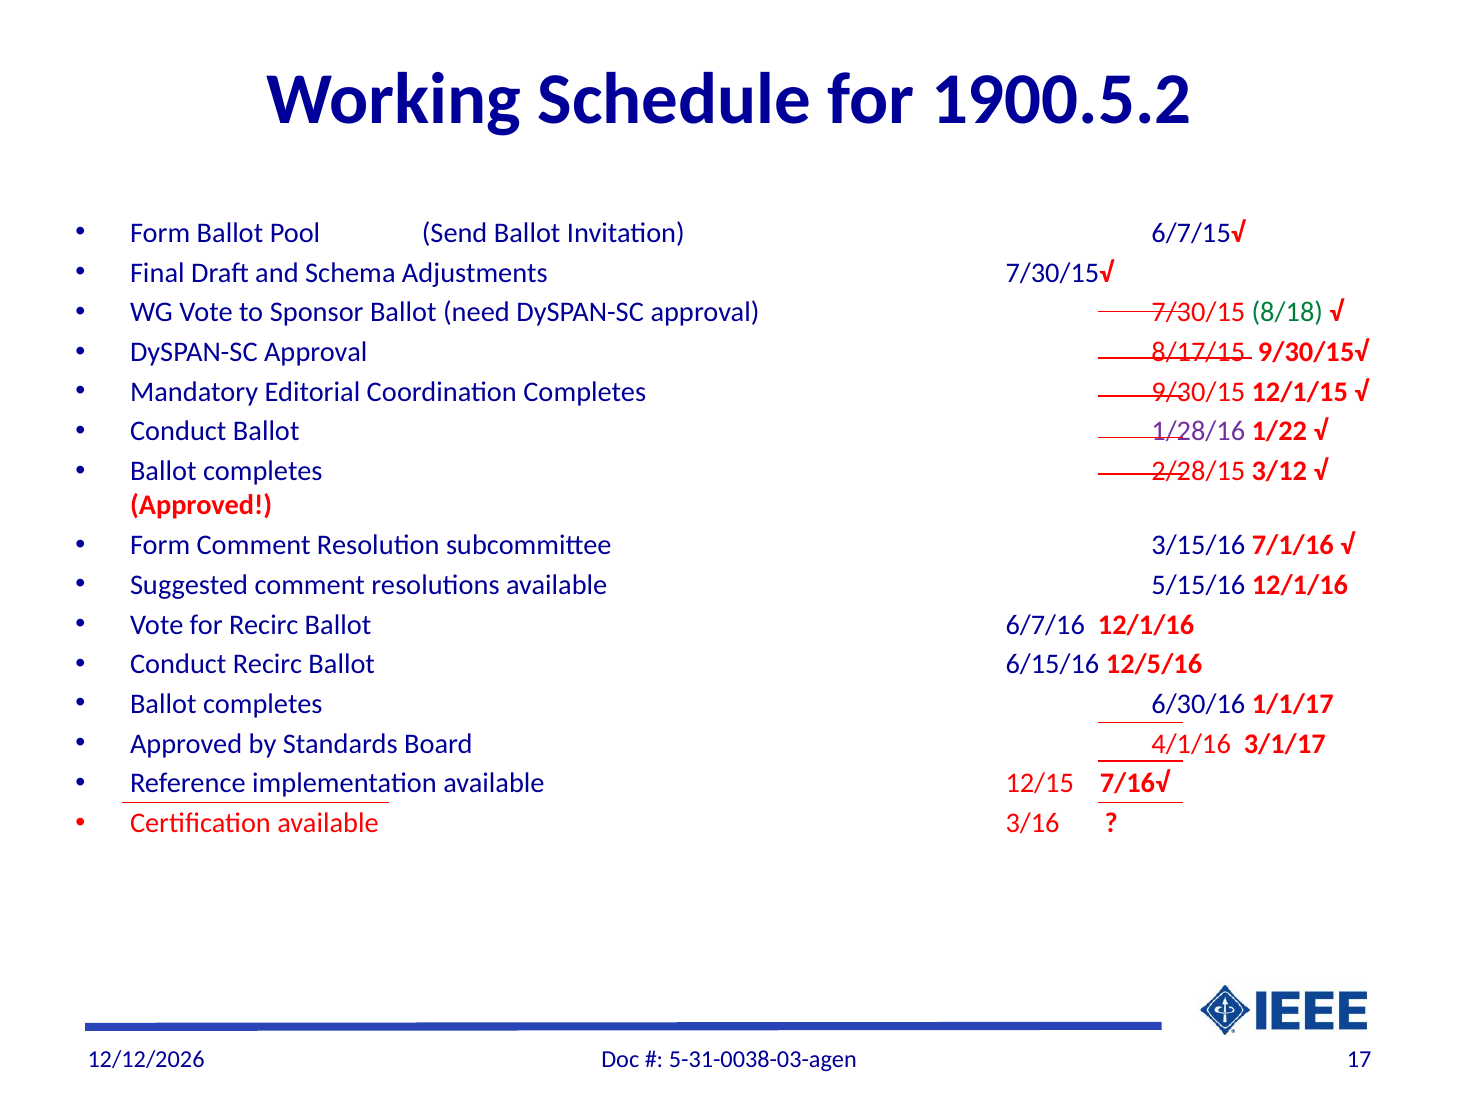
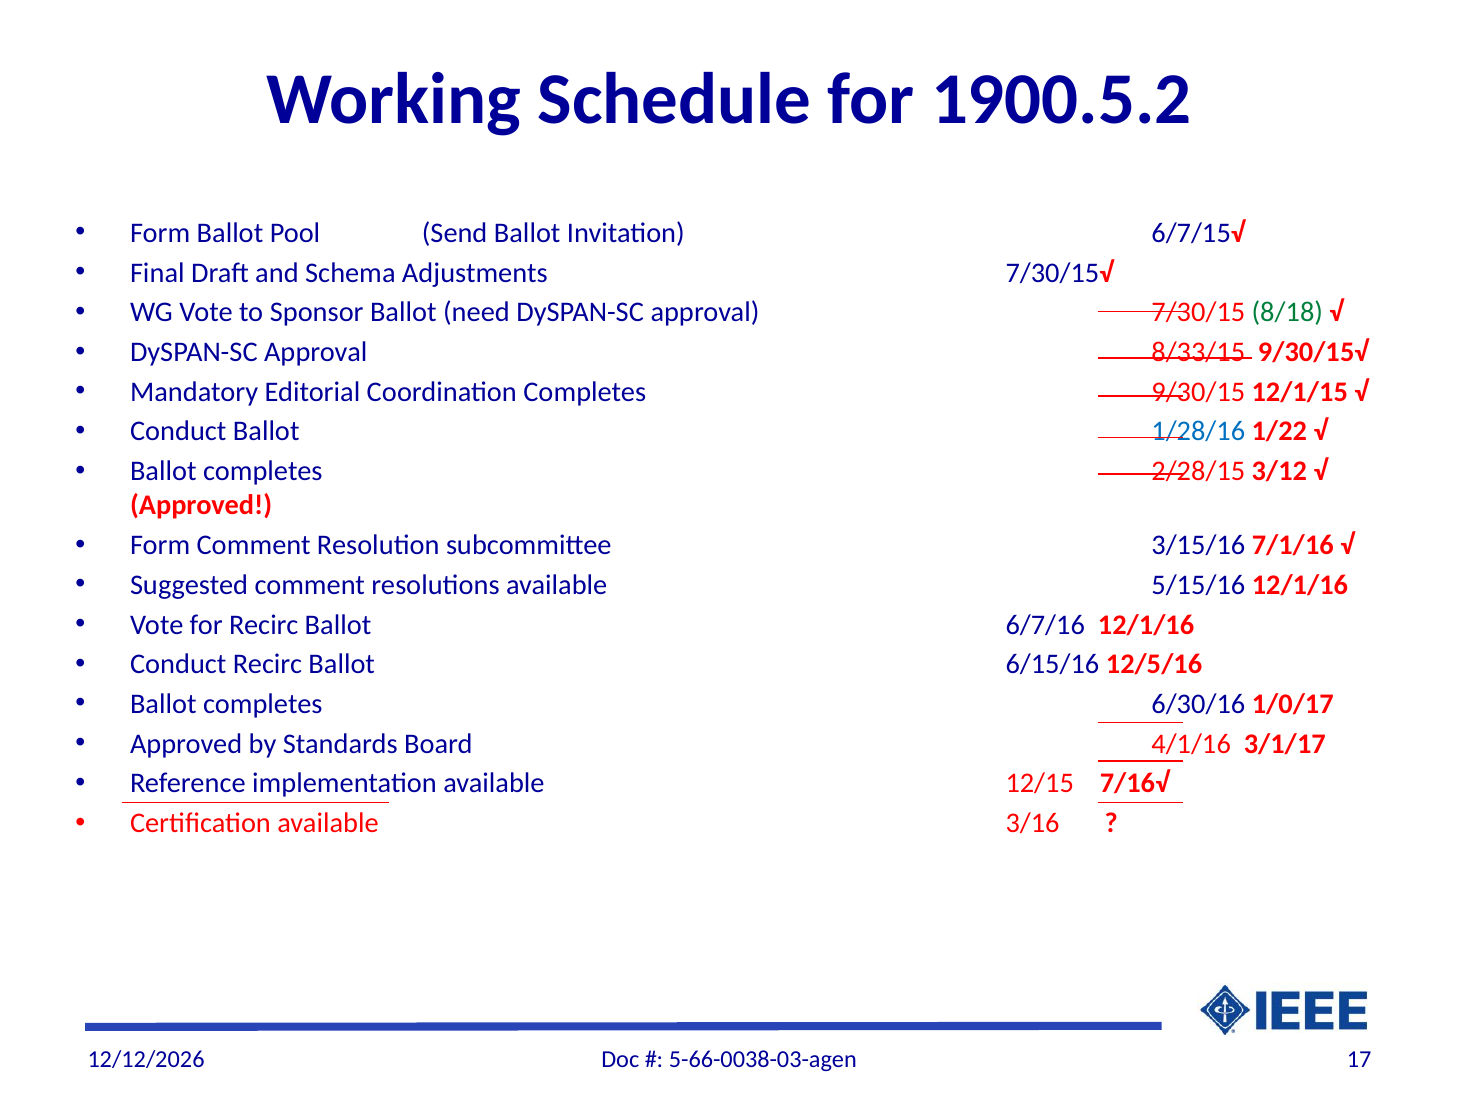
8/17/15: 8/17/15 -> 8/33/15
1/28/16 colour: purple -> blue
1/1/17: 1/1/17 -> 1/0/17
5-31-0038-03-agen: 5-31-0038-03-agen -> 5-66-0038-03-agen
